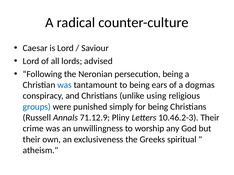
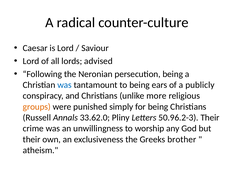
dogmas: dogmas -> publicly
using: using -> more
groups colour: blue -> orange
71.12.9: 71.12.9 -> 33.62.0
10.46.2-3: 10.46.2-3 -> 50.96.2-3
spiritual: spiritual -> brother
